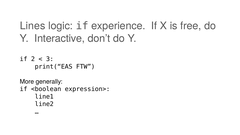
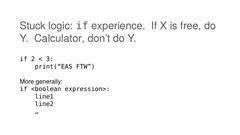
Lines: Lines -> Stuck
Interactive: Interactive -> Calculator
